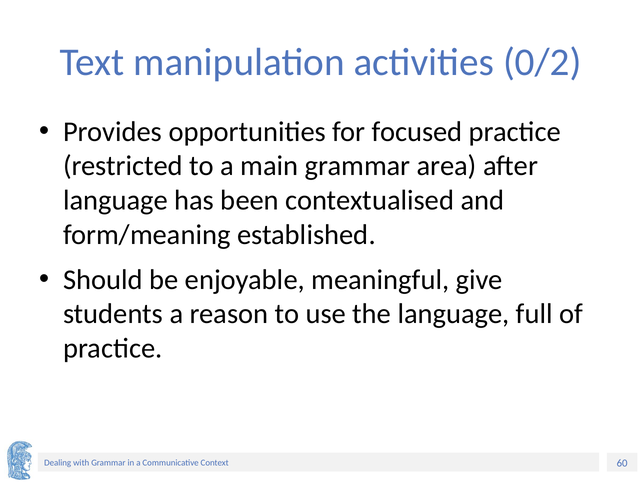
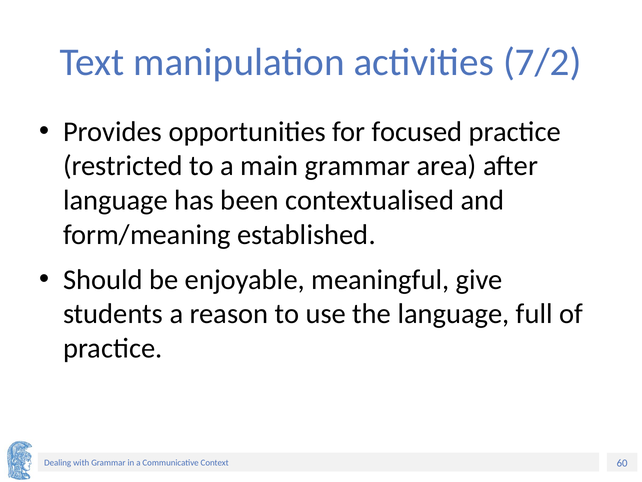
0/2: 0/2 -> 7/2
